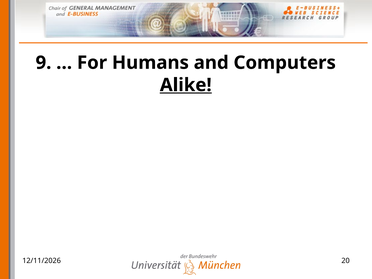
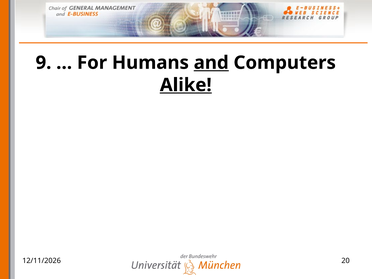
and underline: none -> present
